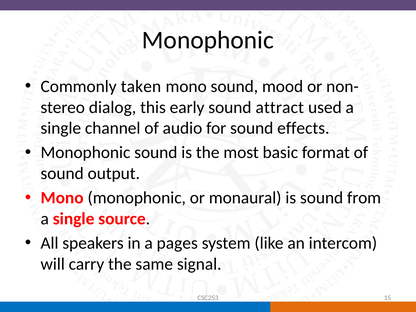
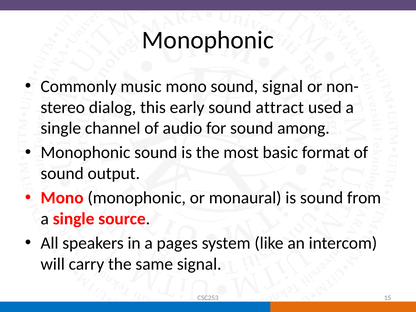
taken: taken -> music
sound mood: mood -> signal
effects: effects -> among
